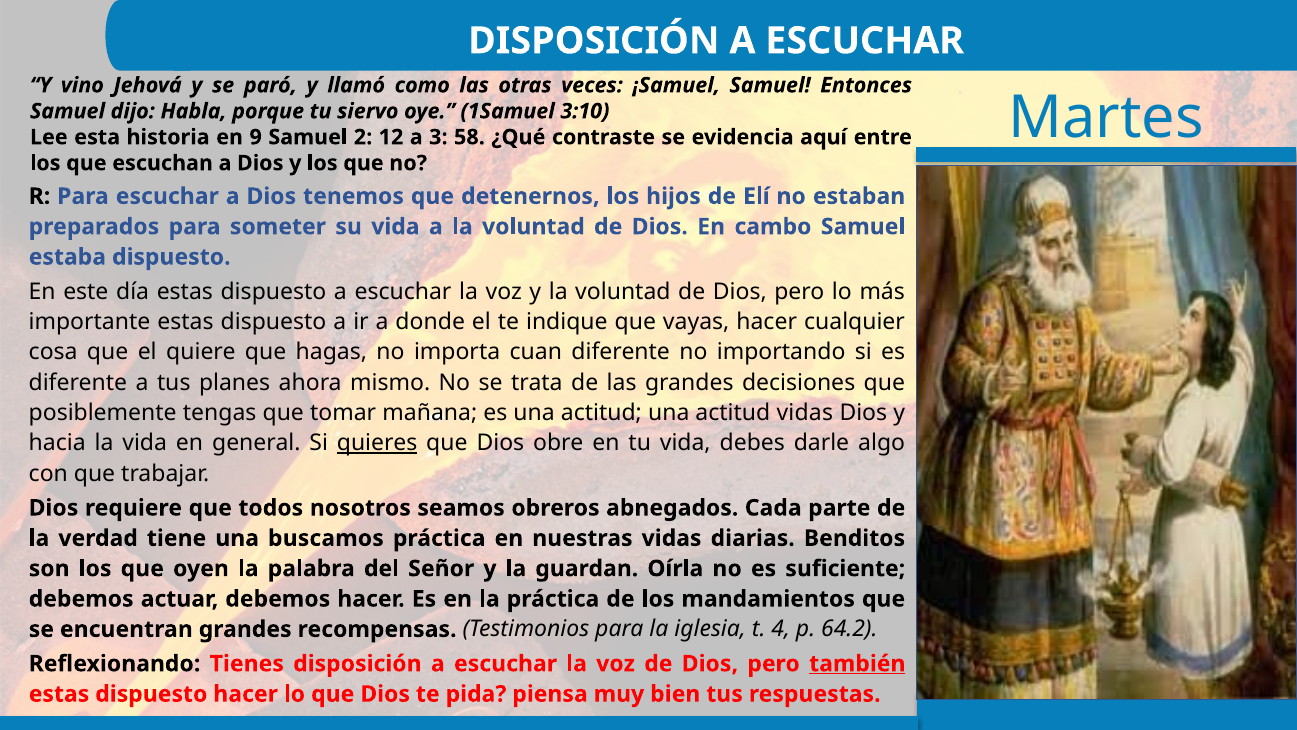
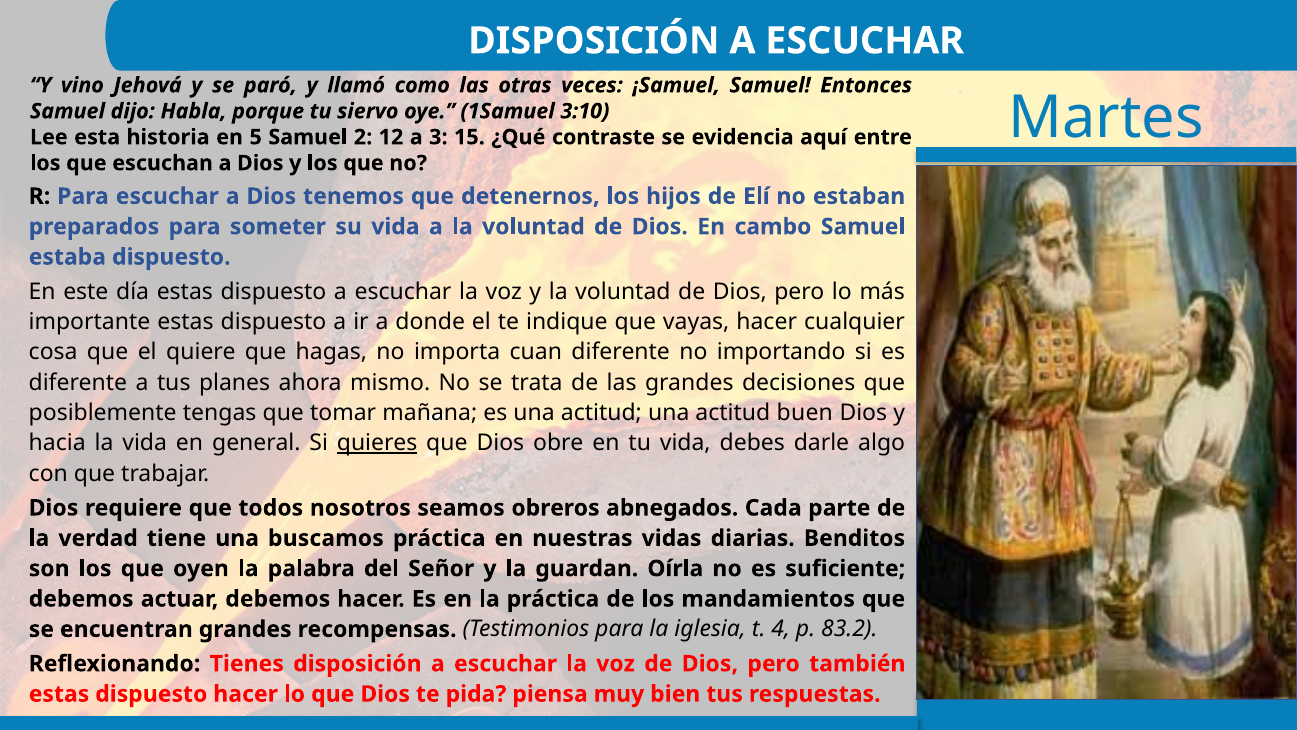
9: 9 -> 5
58: 58 -> 15
actitud vidas: vidas -> buen
64.2: 64.2 -> 83.2
también underline: present -> none
